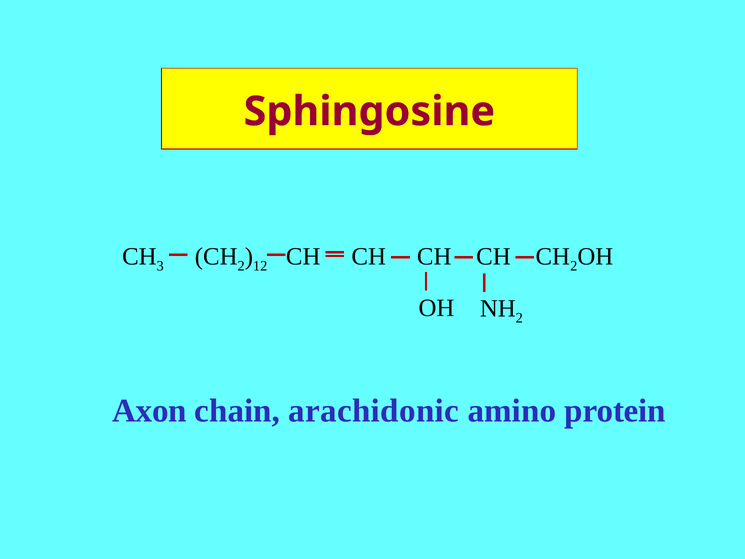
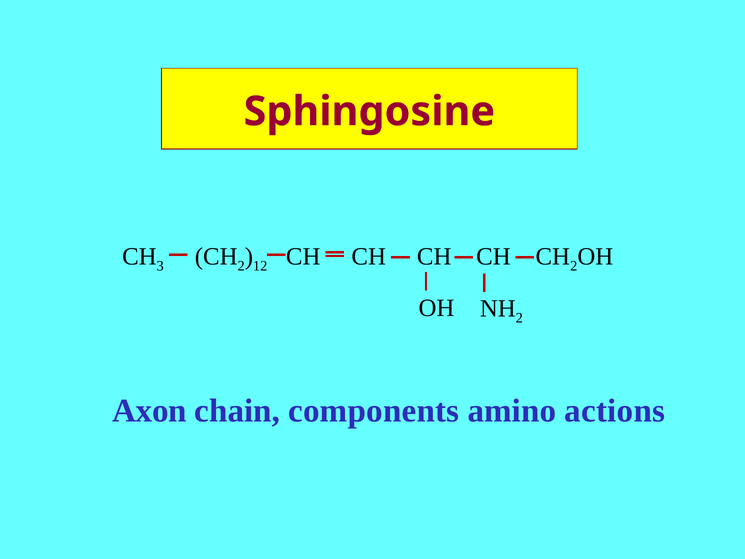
arachidonic: arachidonic -> components
protein: protein -> actions
